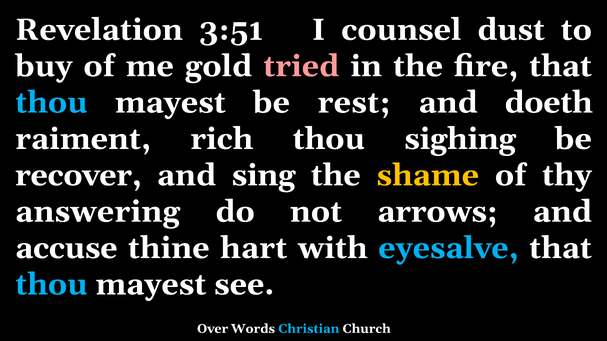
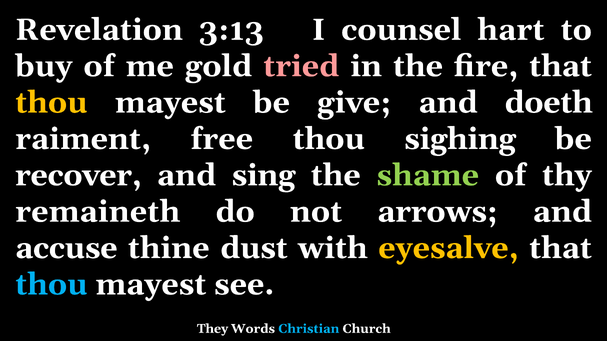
3:51: 3:51 -> 3:13
dust: dust -> hart
thou at (51, 103) colour: light blue -> yellow
rest: rest -> give
rich: rich -> free
shame colour: yellow -> light green
answering: answering -> remaineth
hart: hart -> dust
eyesalve colour: light blue -> yellow
Over: Over -> They
